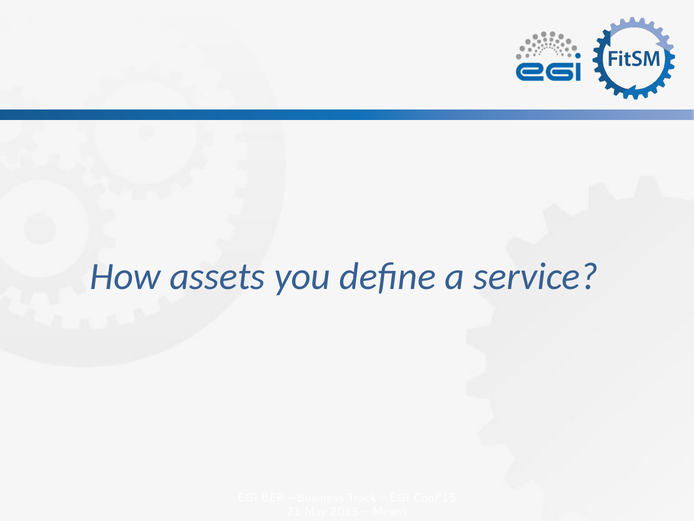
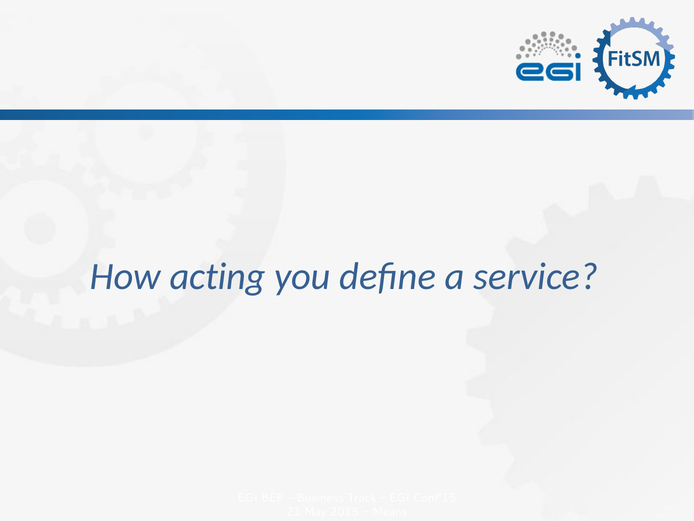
assets: assets -> acting
